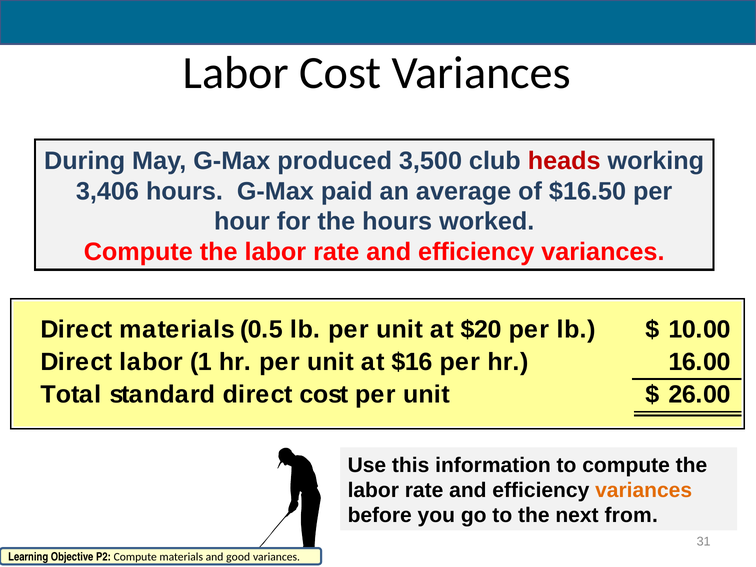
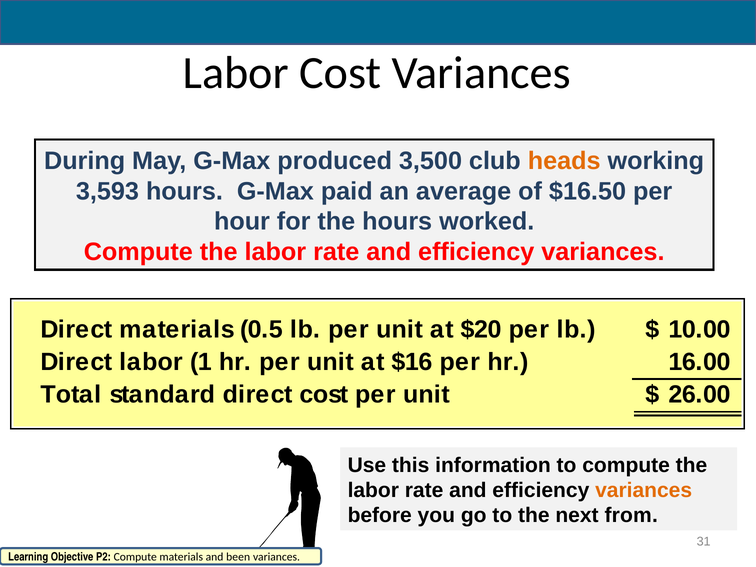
heads colour: red -> orange
3,406: 3,406 -> 3,593
good: good -> been
